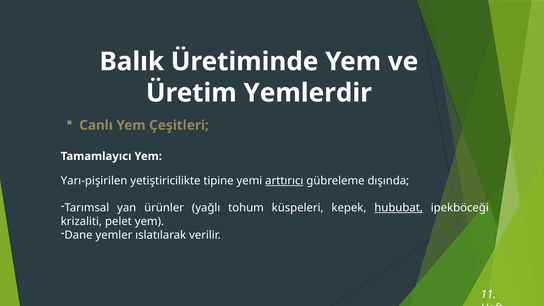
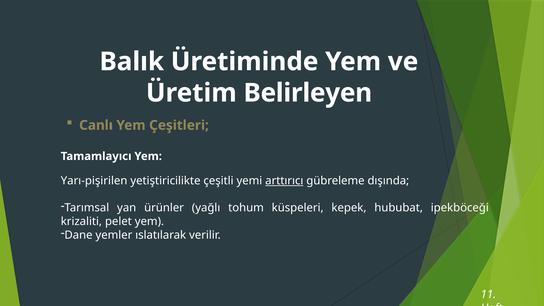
Yemlerdir: Yemlerdir -> Belirleyen
tipine: tipine -> çeşitli
hububat underline: present -> none
